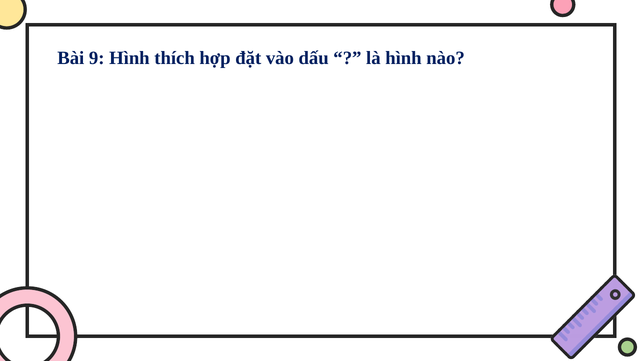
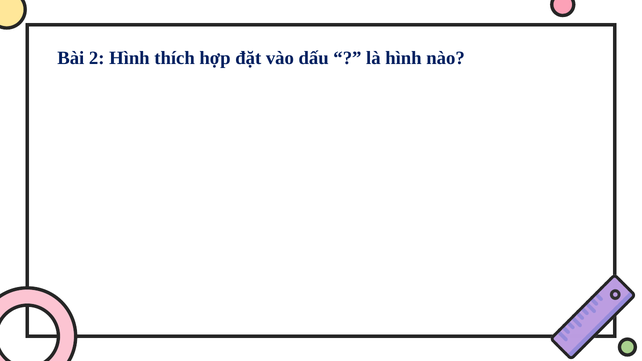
9: 9 -> 2
